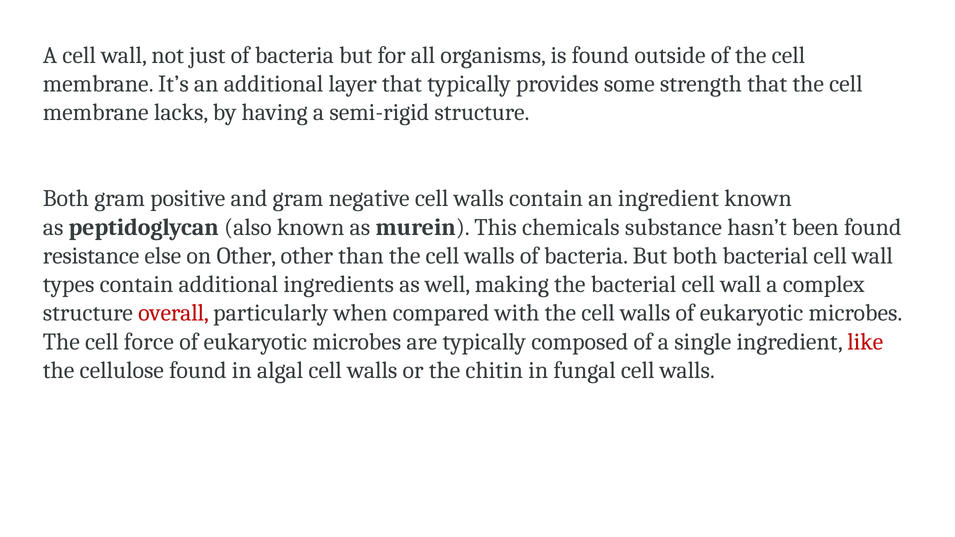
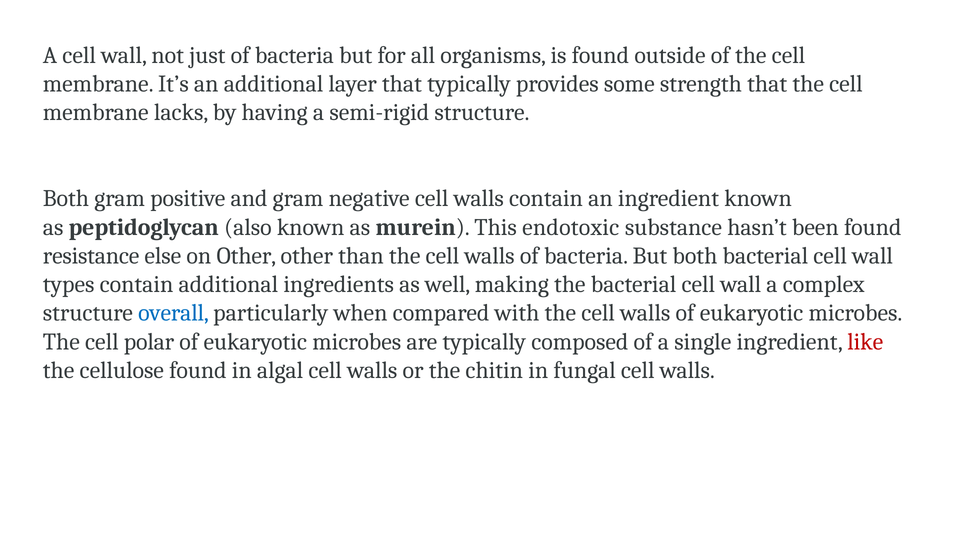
chemicals: chemicals -> endotoxic
overall colour: red -> blue
force: force -> polar
